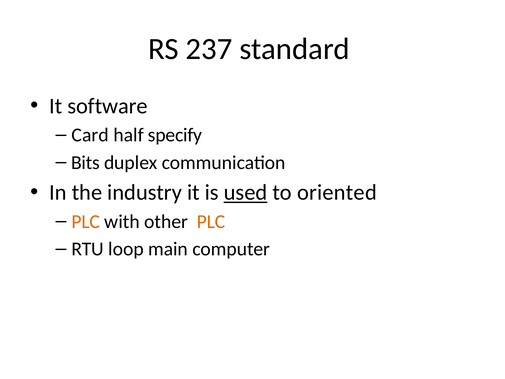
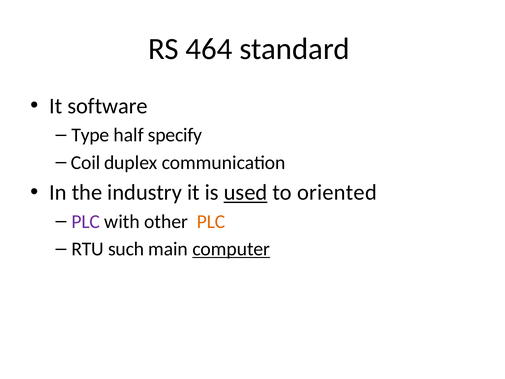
237: 237 -> 464
Card: Card -> Type
Bits: Bits -> Coil
PLC at (86, 221) colour: orange -> purple
loop: loop -> such
computer underline: none -> present
